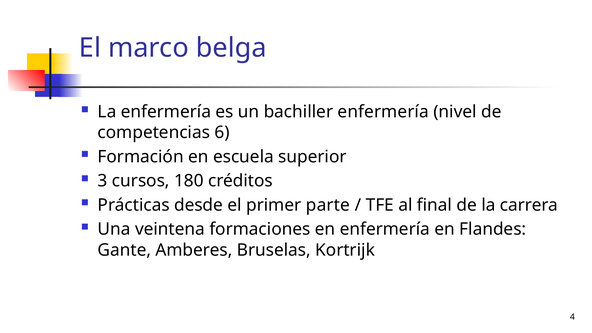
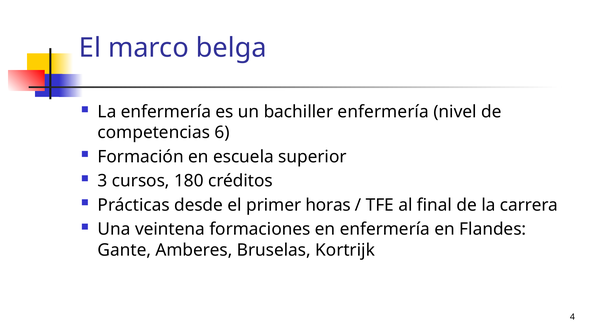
parte: parte -> horas
